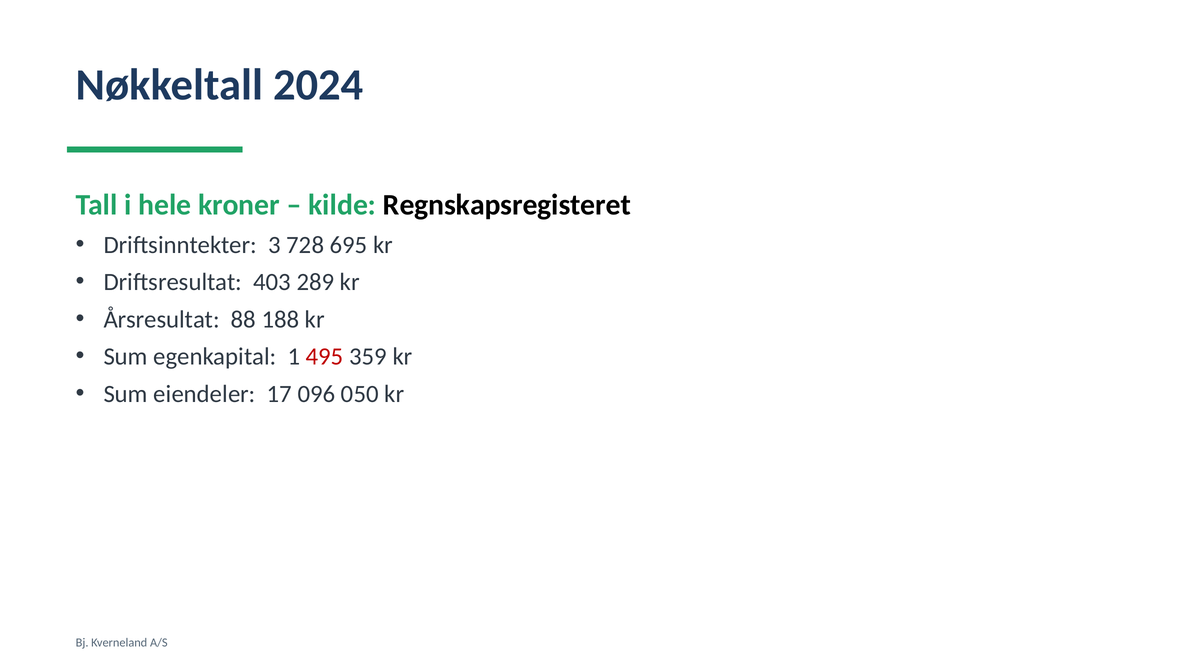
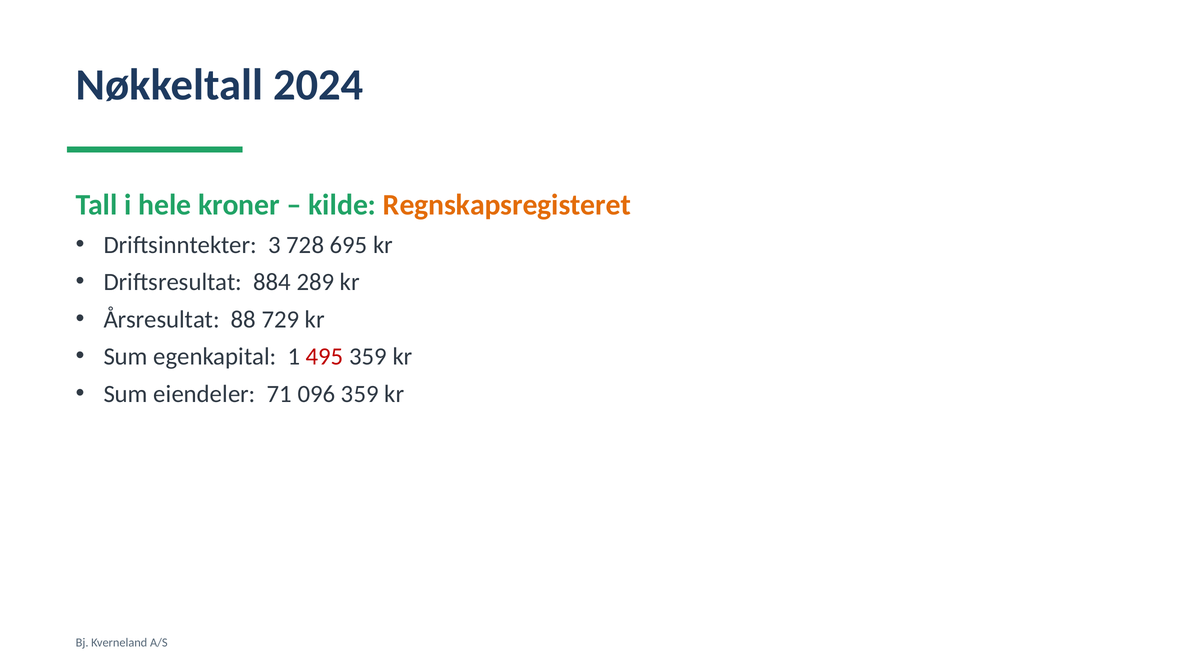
Regnskapsregisteret colour: black -> orange
403: 403 -> 884
188: 188 -> 729
17: 17 -> 71
096 050: 050 -> 359
